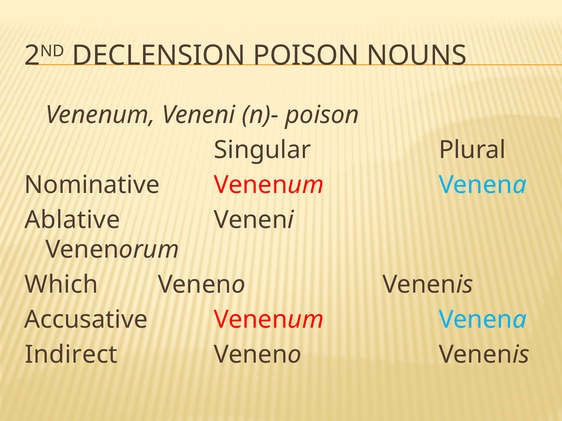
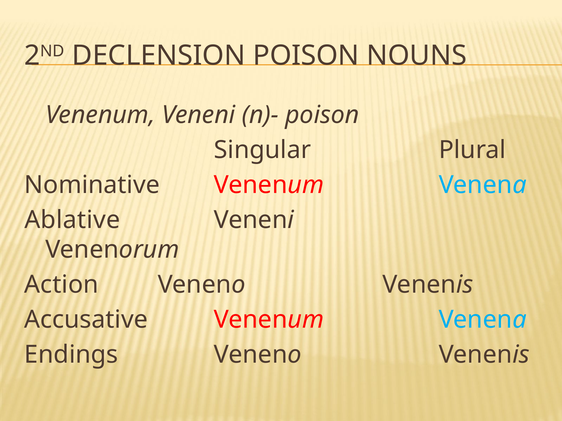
Which: Which -> Action
Indirect: Indirect -> Endings
